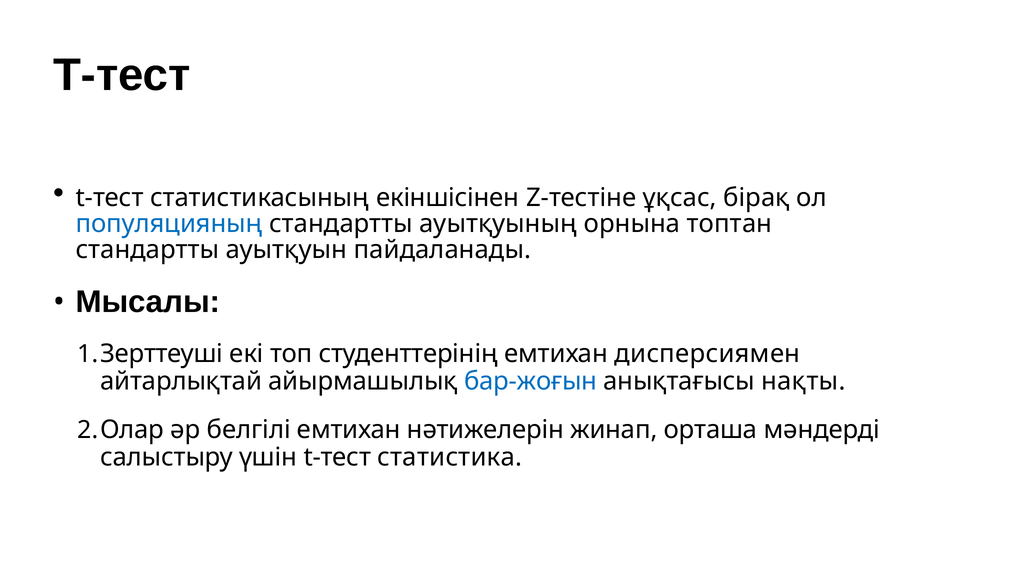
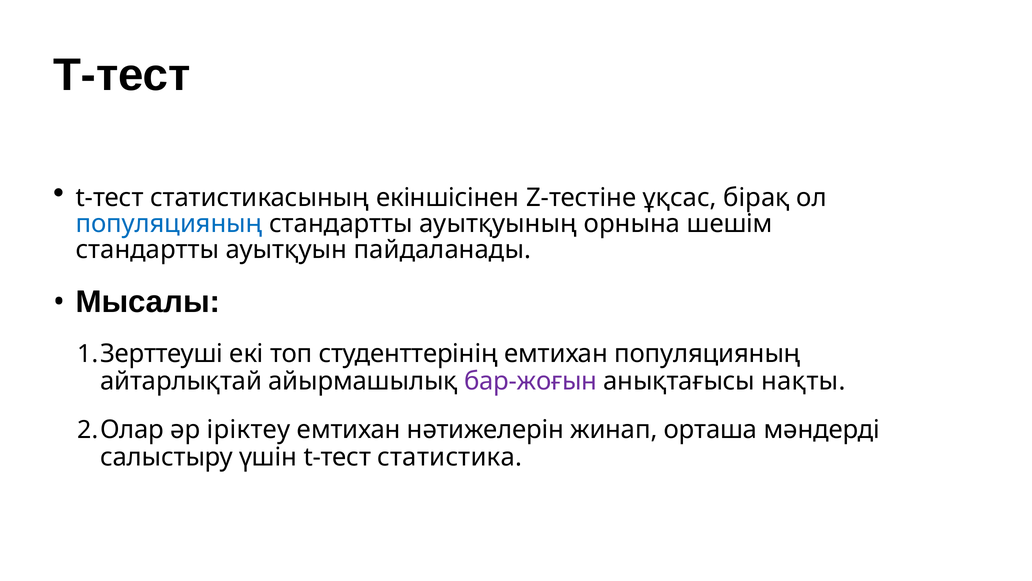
топтан: топтан -> шешім
емтихан дисперсиямен: дисперсиямен -> популяцияның
бар-жоғын colour: blue -> purple
белгілі: белгілі -> іріктеу
